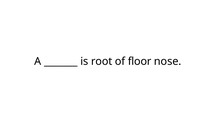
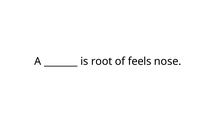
floor: floor -> feels
